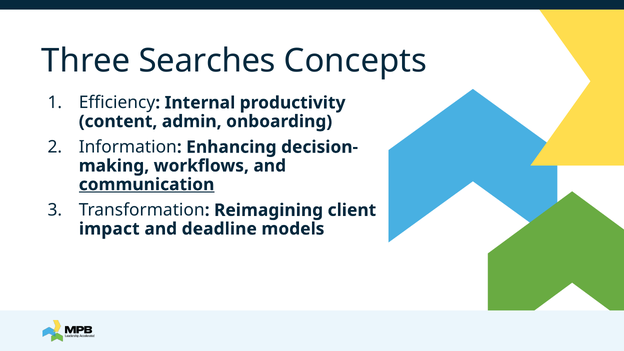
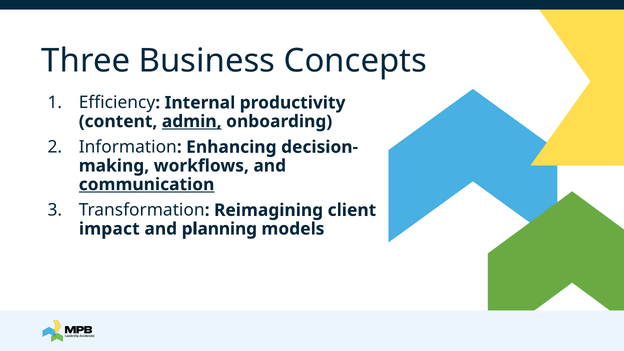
Searches: Searches -> Business
admin underline: none -> present
deadline: deadline -> planning
